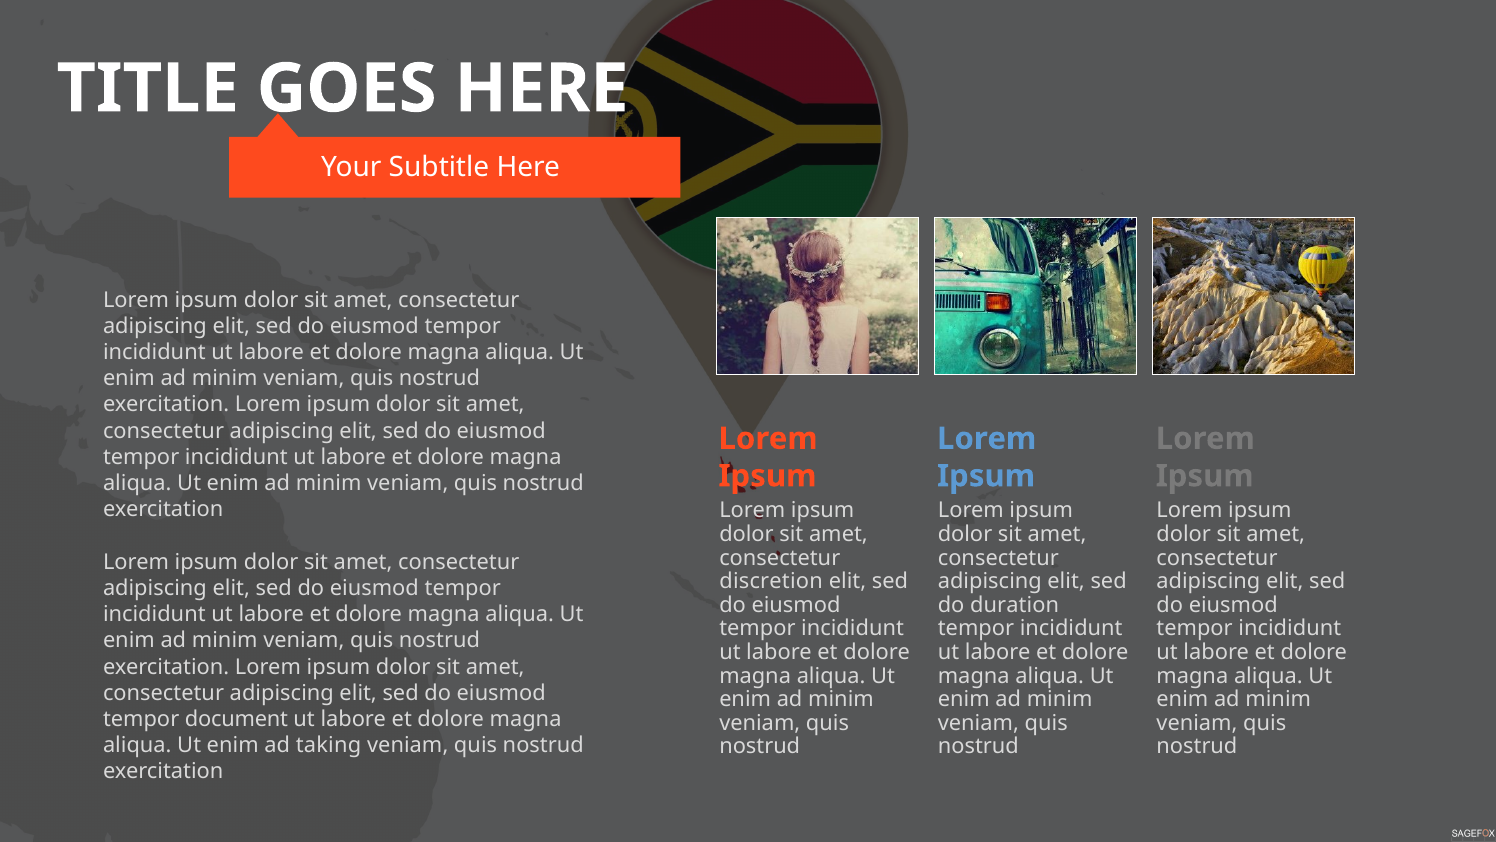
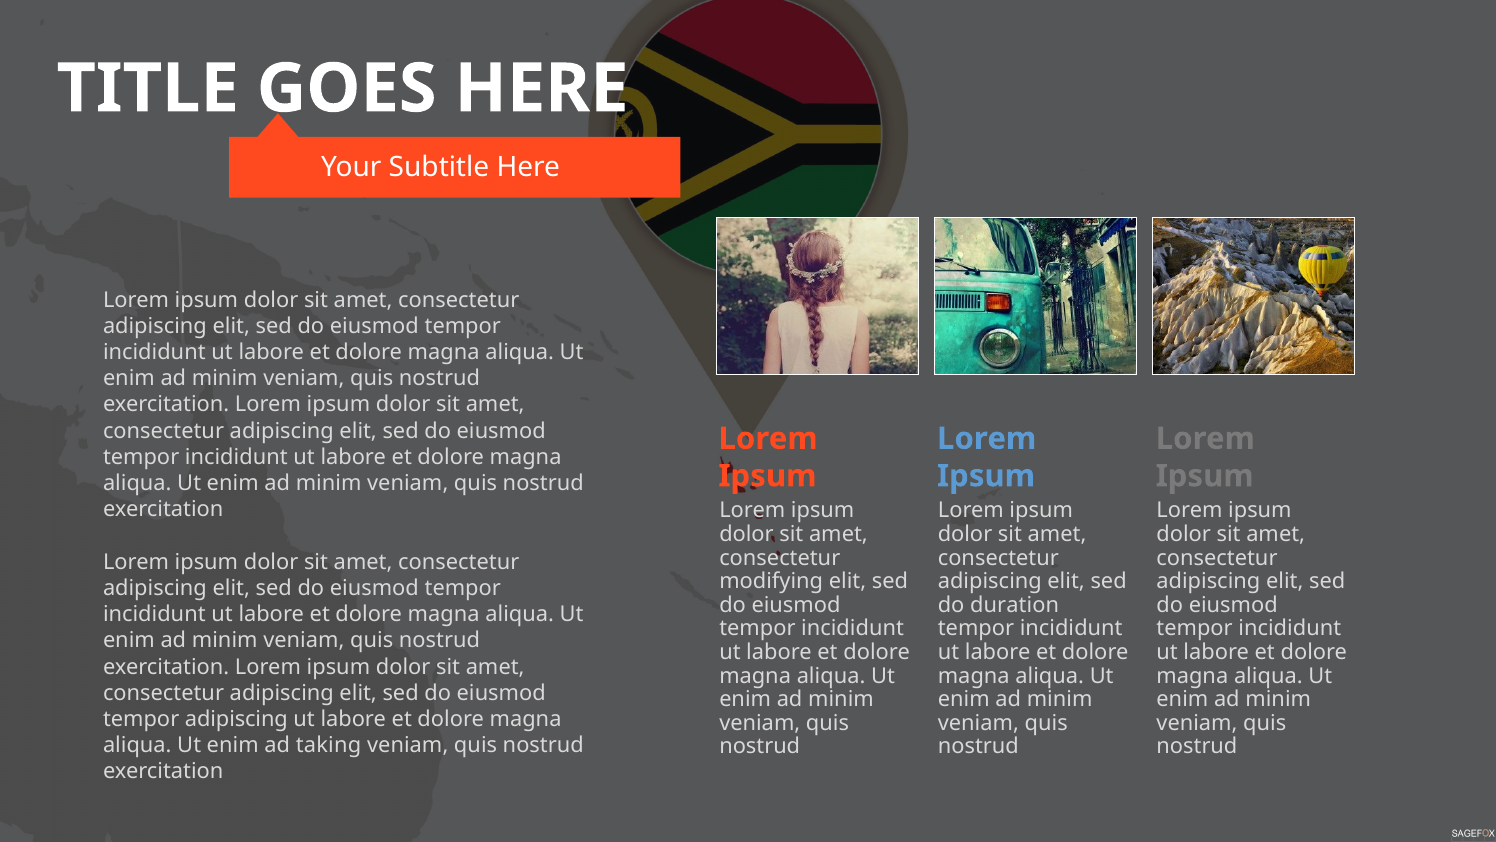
discretion: discretion -> modifying
tempor document: document -> adipiscing
